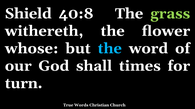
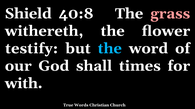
grass colour: light green -> pink
whose: whose -> testify
turn: turn -> with
